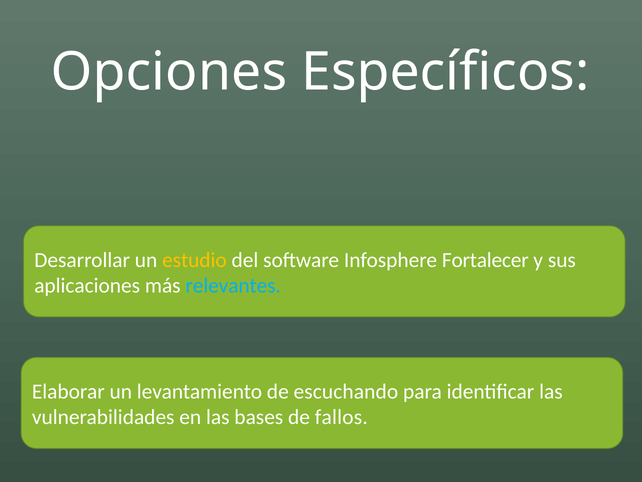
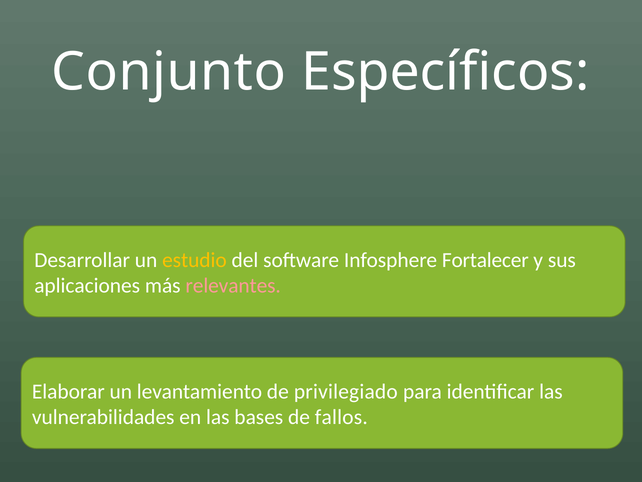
Opciones: Opciones -> Conjunto
relevantes colour: light blue -> pink
escuchando: escuchando -> privilegiado
